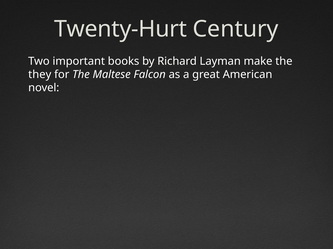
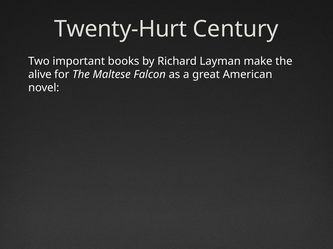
they: they -> alive
